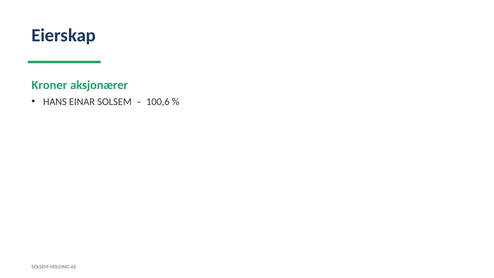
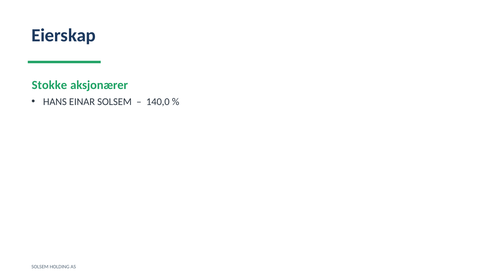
Kroner: Kroner -> Stokke
100,6: 100,6 -> 140,0
